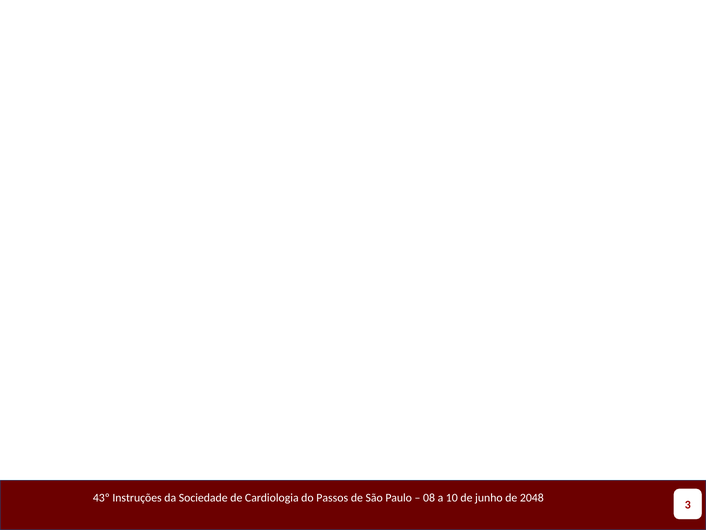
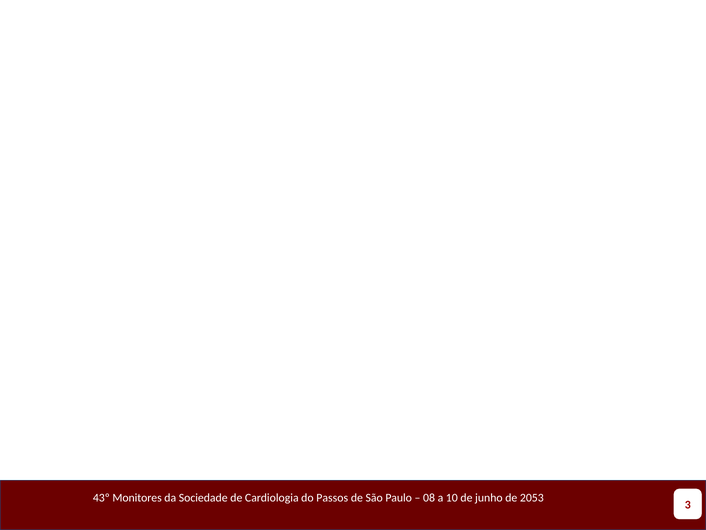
Instruções: Instruções -> Monitores
2048: 2048 -> 2053
